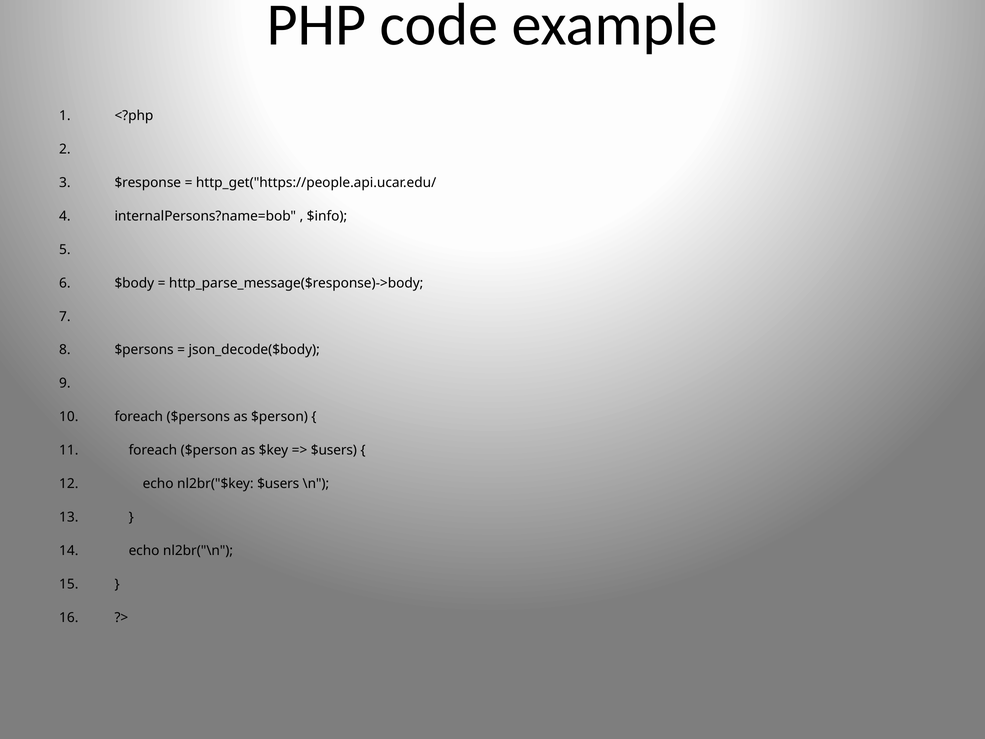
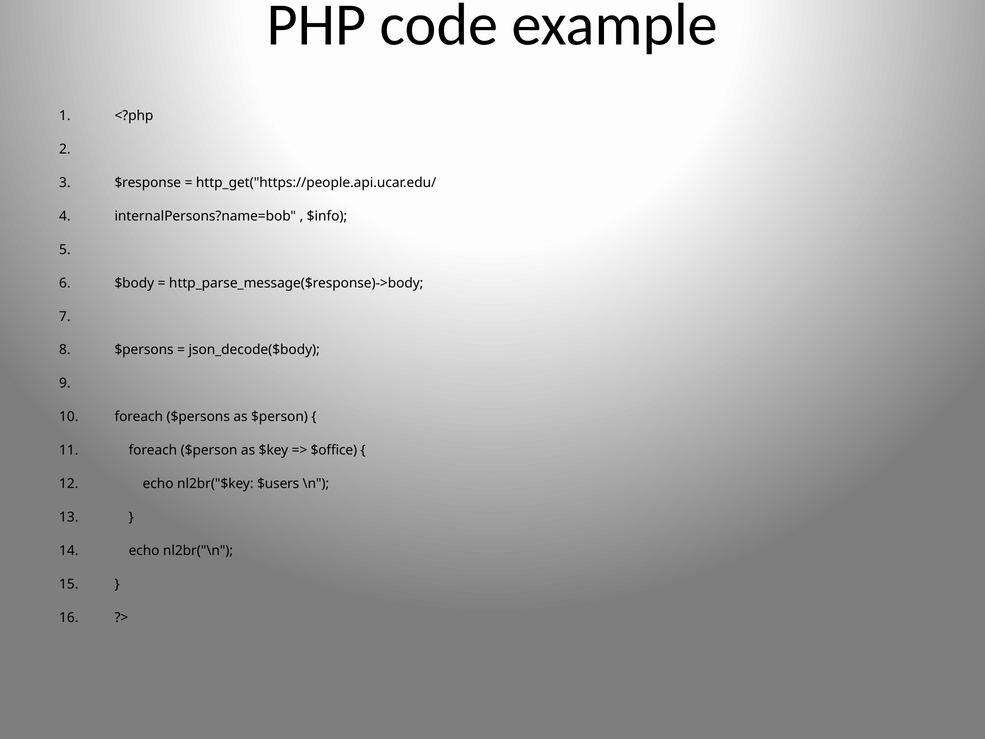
$users at (334, 450): $users -> $office
